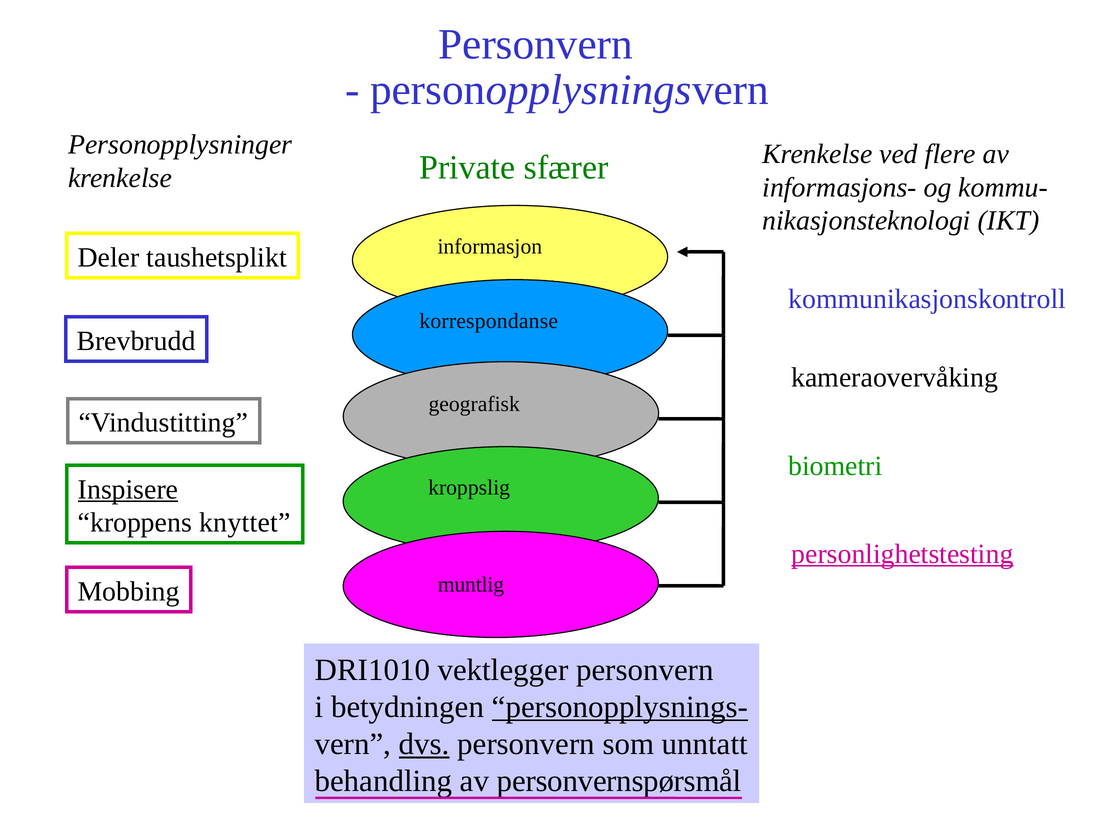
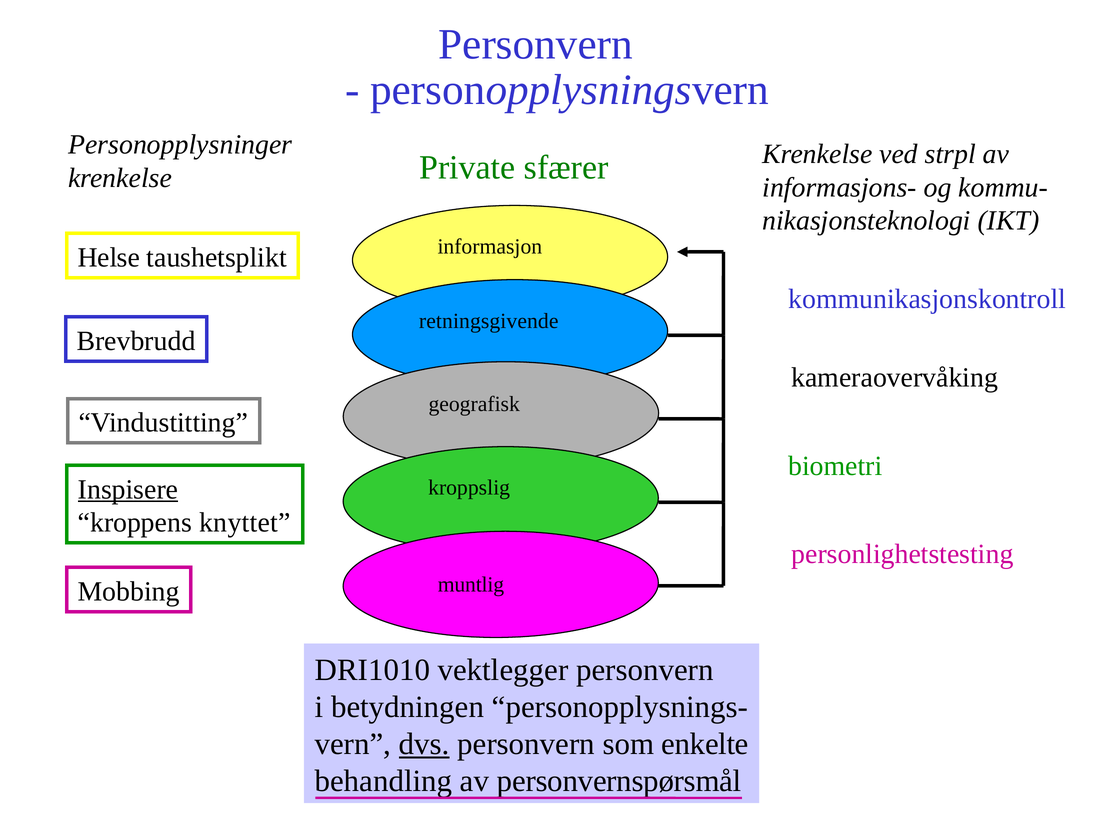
flere: flere -> strpl
Deler: Deler -> Helse
korrespondanse: korrespondanse -> retningsgivende
personlighetstesting underline: present -> none
personopplysnings- underline: present -> none
unntatt: unntatt -> enkelte
